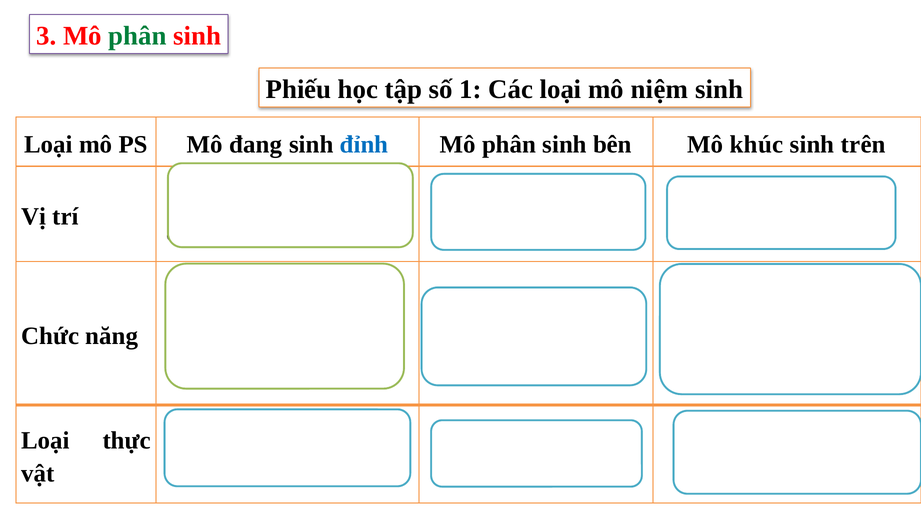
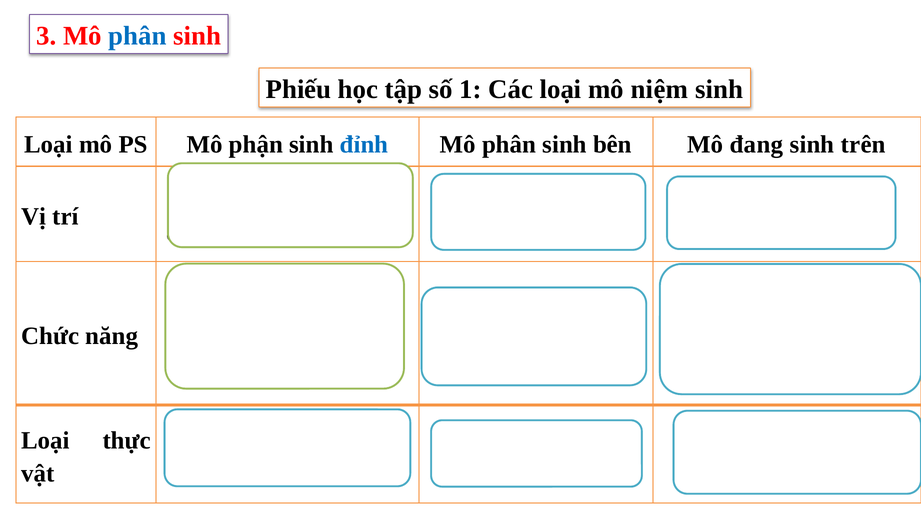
phân at (137, 36) colour: green -> blue
đang: đang -> phận
khúc: khúc -> đang
